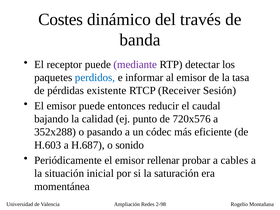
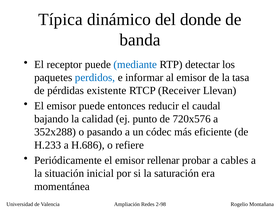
Costes: Costes -> Típica
través: través -> donde
mediante colour: purple -> blue
Sesión: Sesión -> Llevan
H.603: H.603 -> H.233
H.687: H.687 -> H.686
sonido: sonido -> refiere
